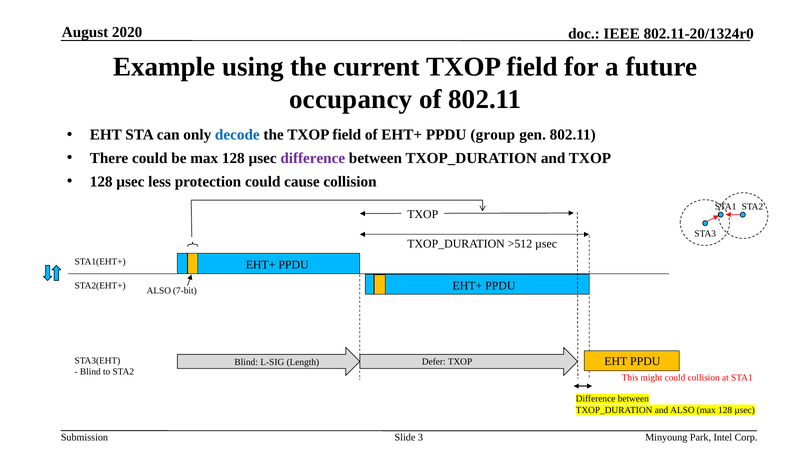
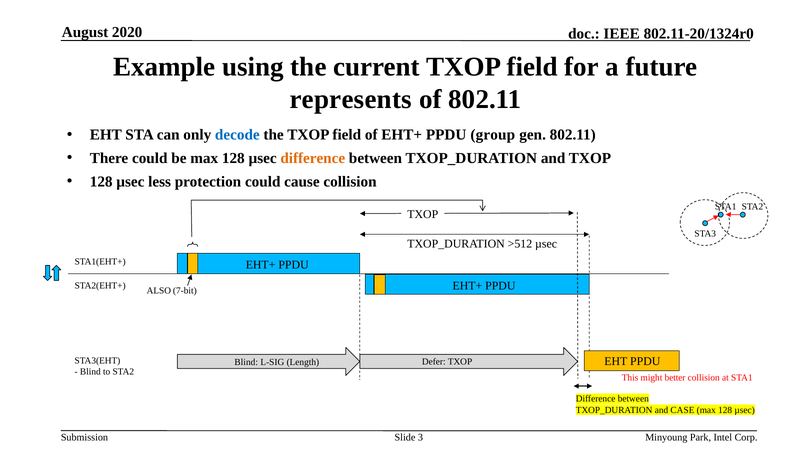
occupancy: occupancy -> represents
difference at (313, 158) colour: purple -> orange
might could: could -> better
and ALSO: ALSO -> CASE
